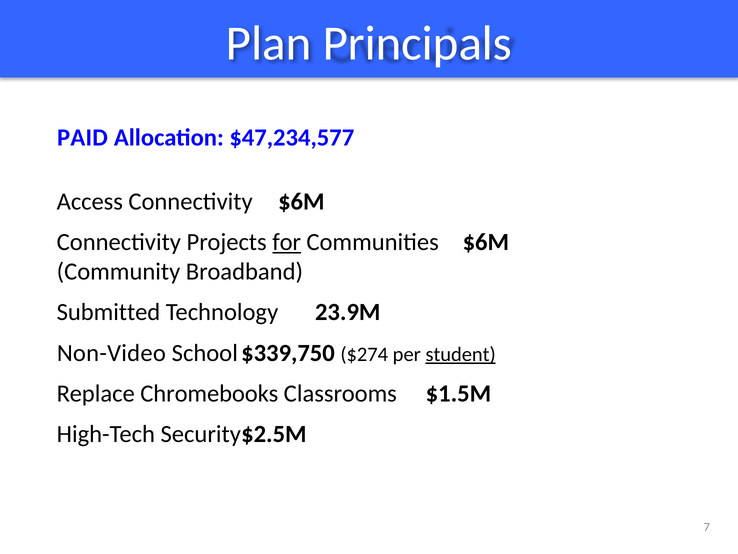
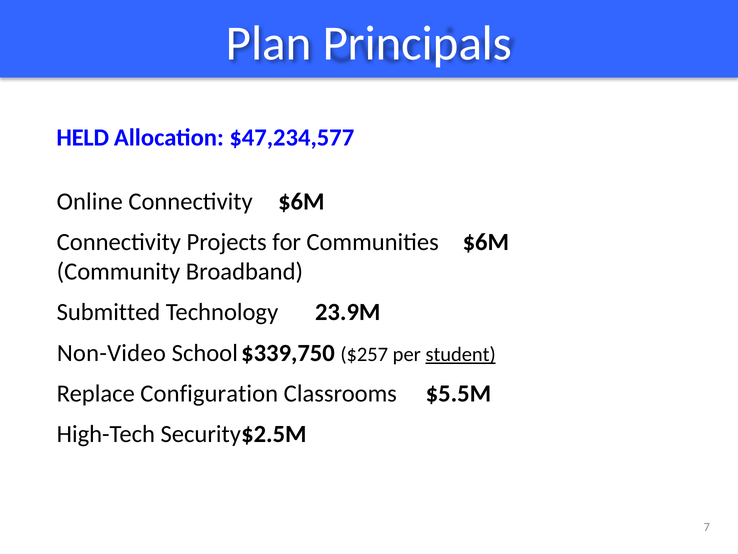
PAID: PAID -> HELD
Access: Access -> Online
for underline: present -> none
$274: $274 -> $257
Chromebooks: Chromebooks -> Configuration
$1.5M: $1.5M -> $5.5M
